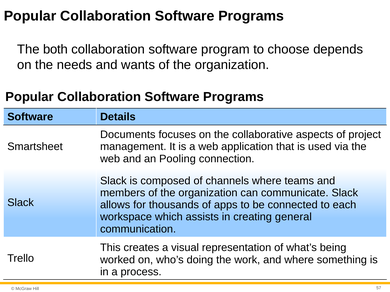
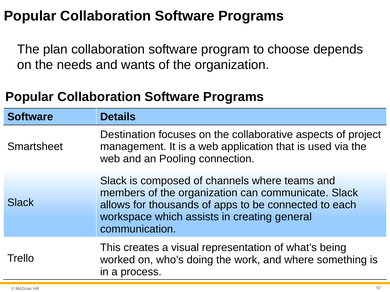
both: both -> plan
Documents: Documents -> Destination
